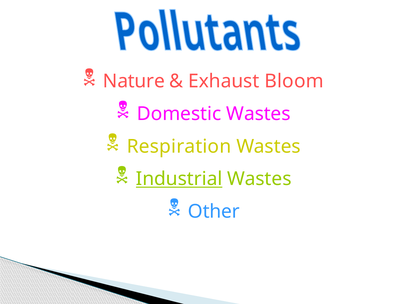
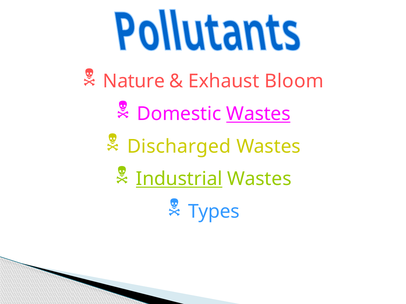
Wastes at (258, 114) underline: none -> present
Respiration: Respiration -> Discharged
Other: Other -> Types
